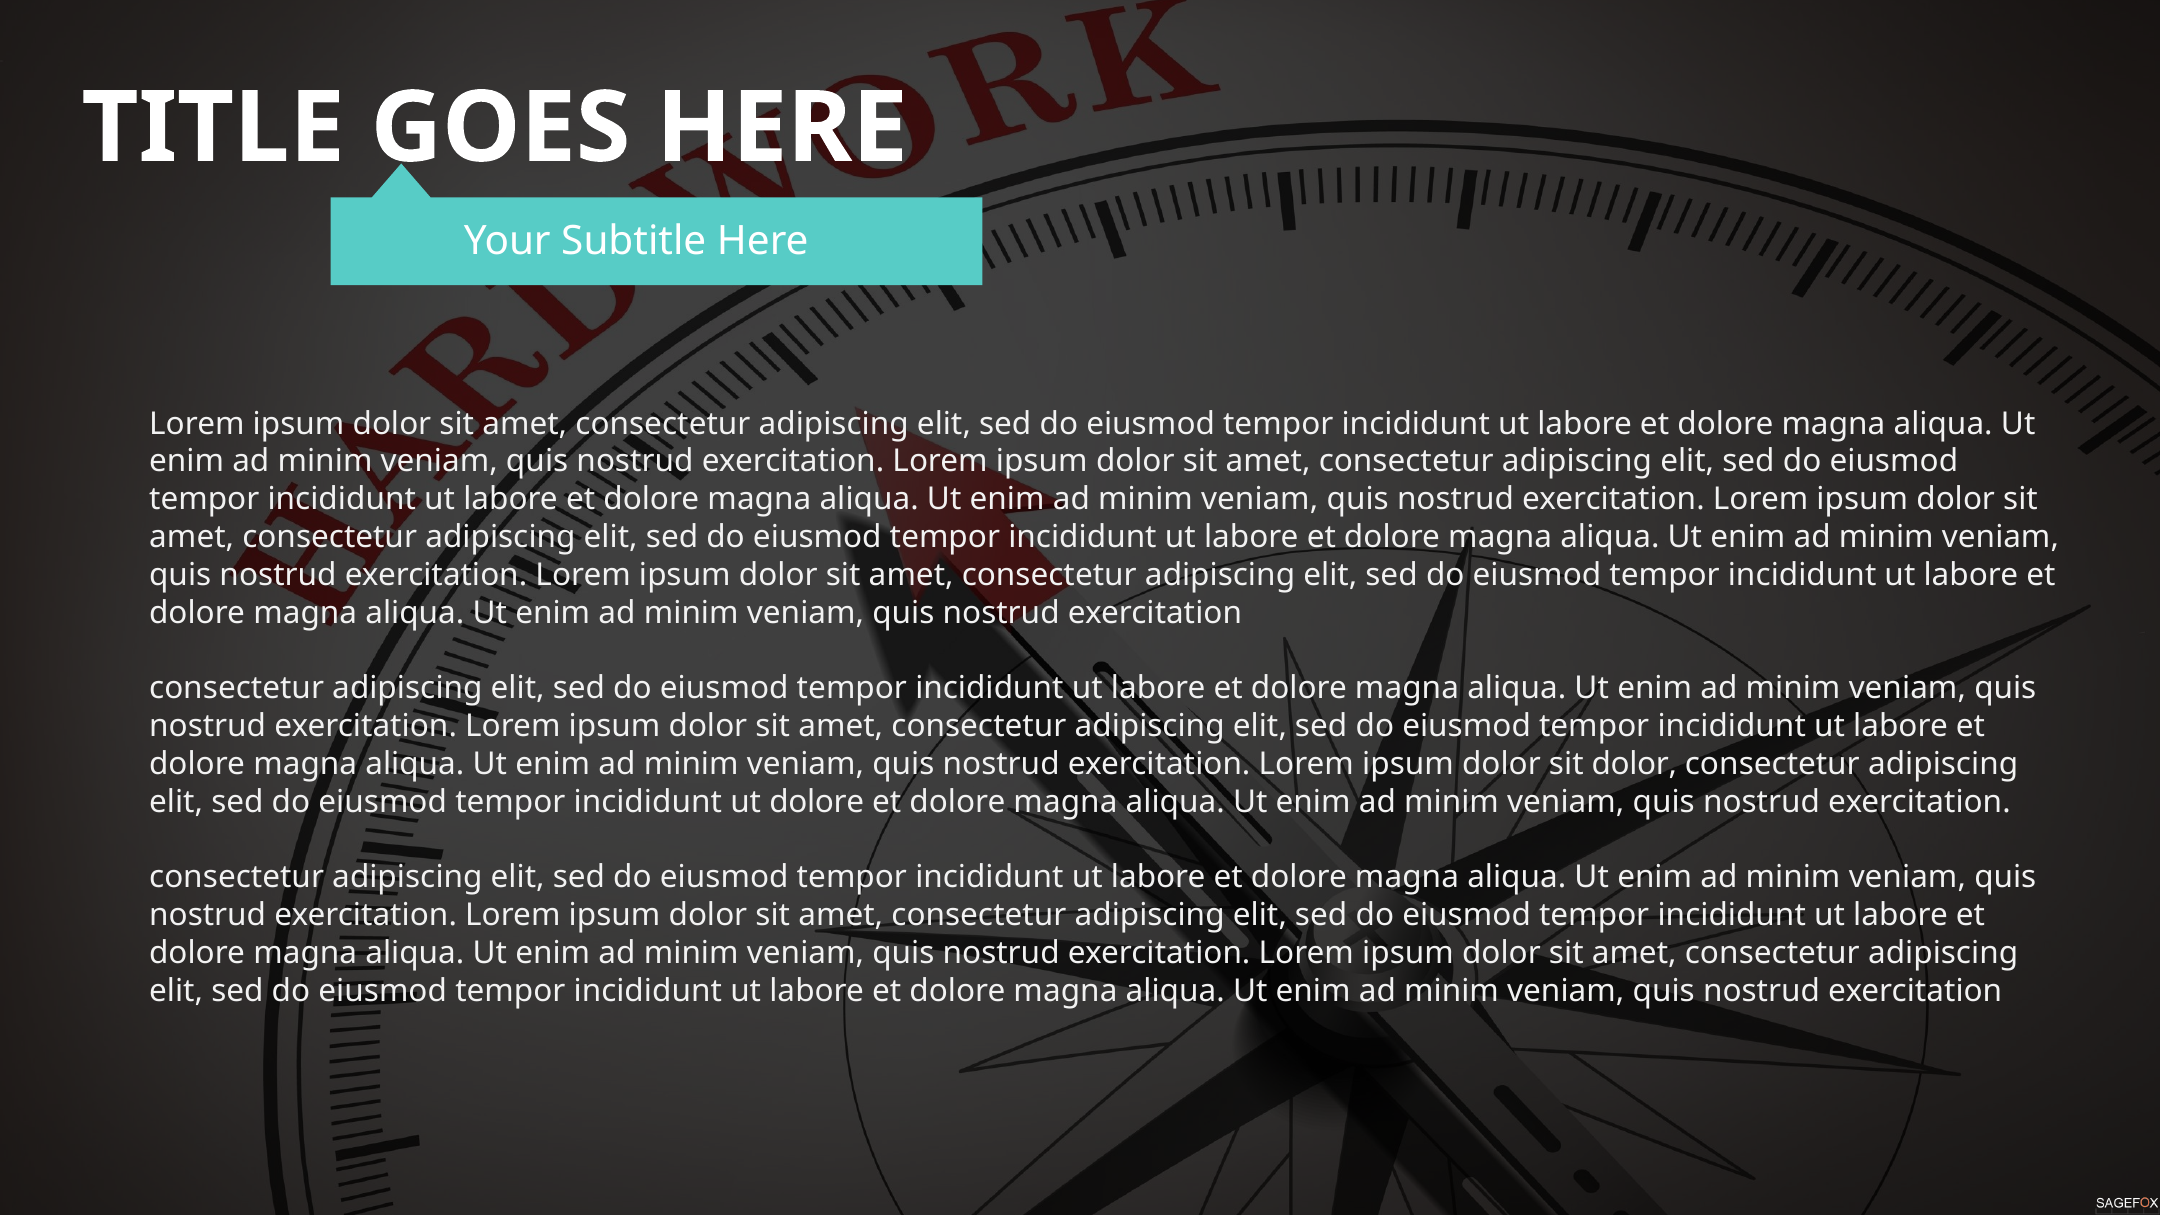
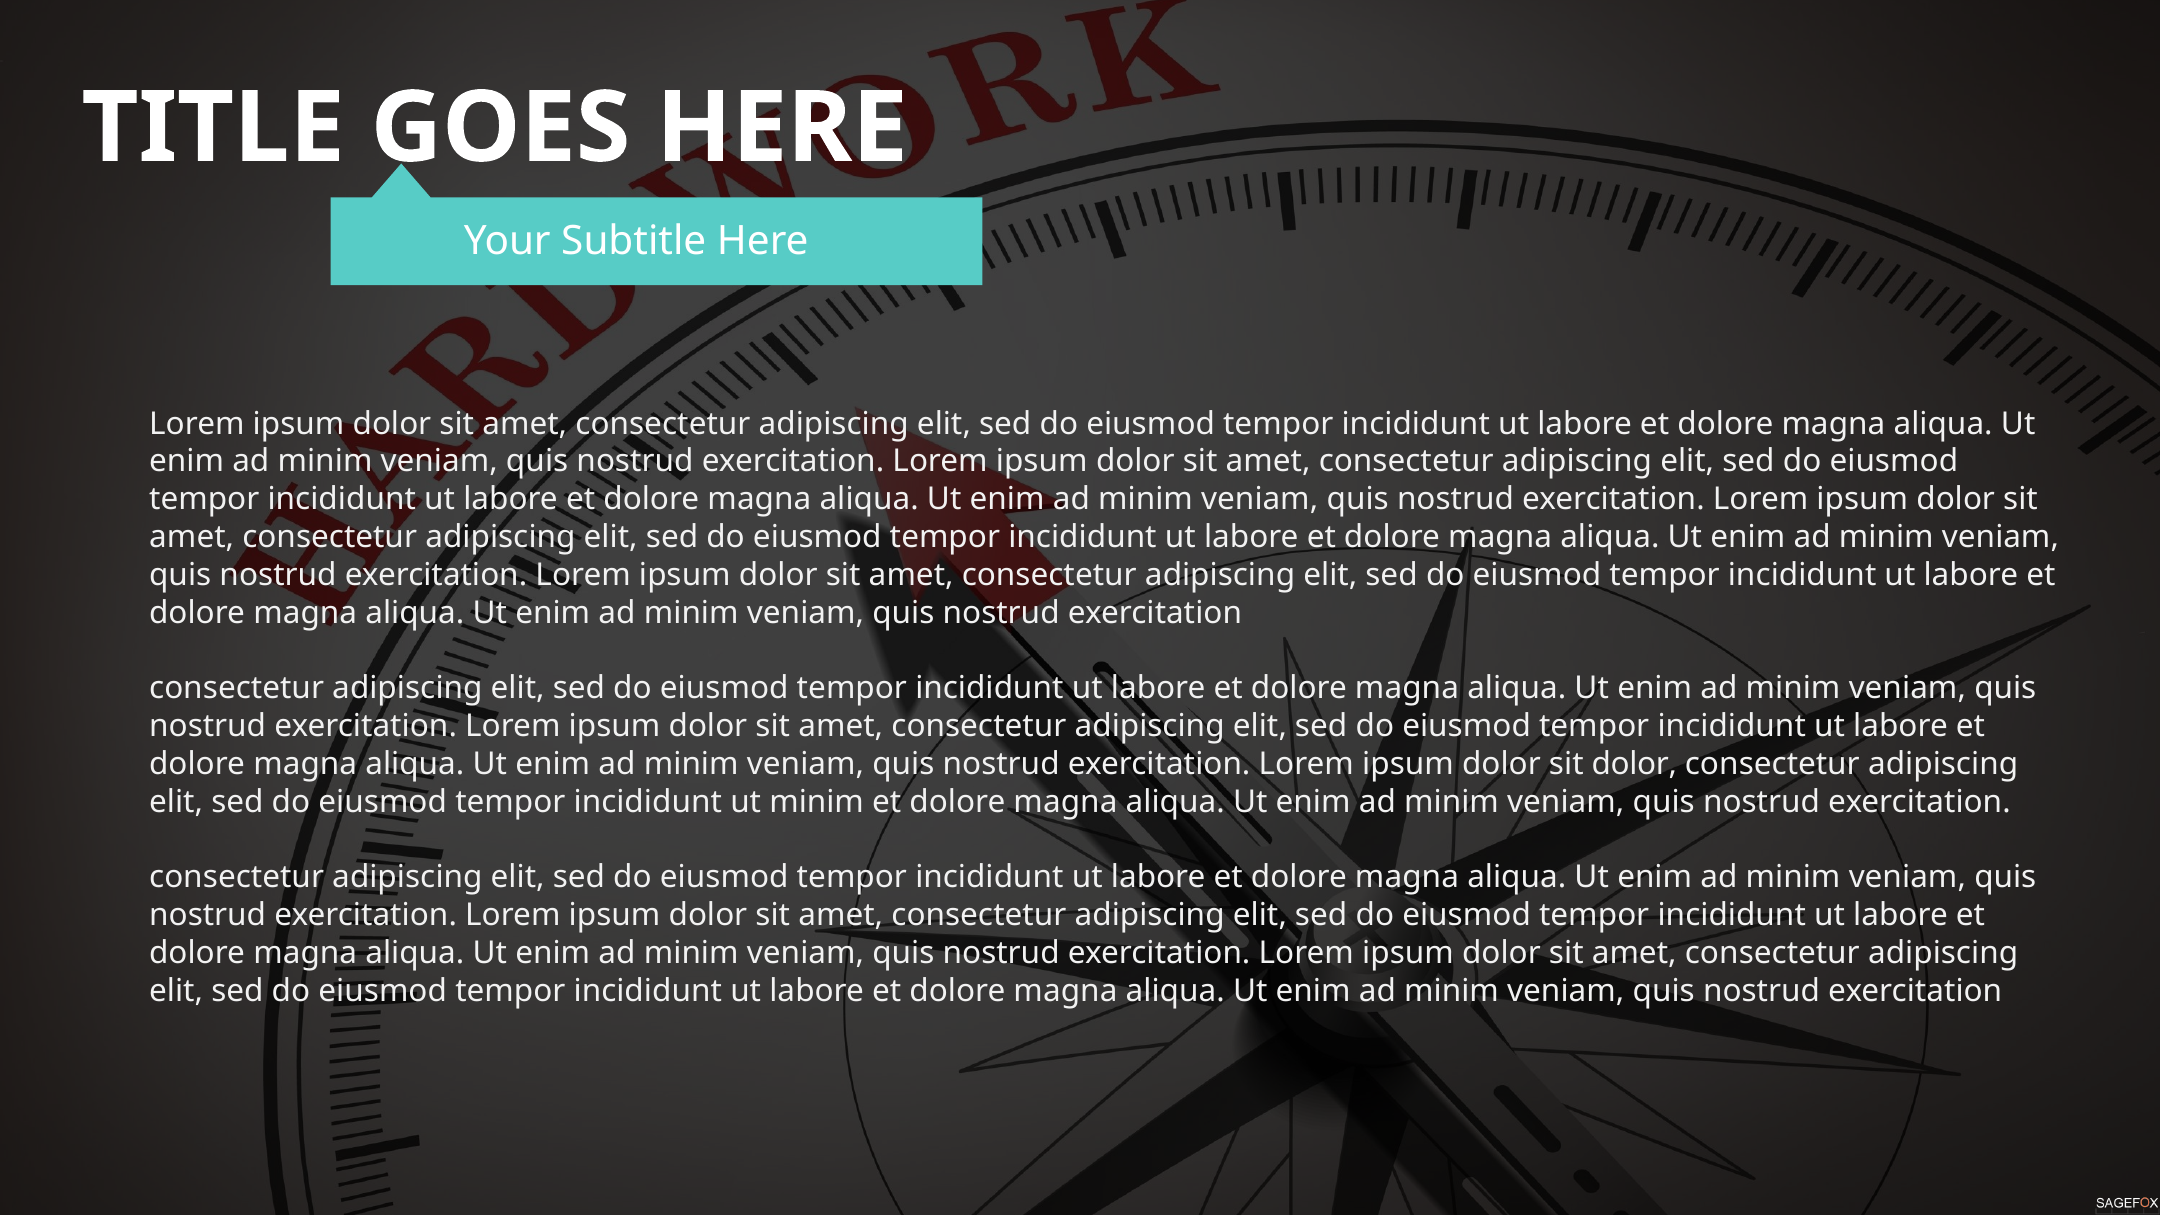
ut dolore: dolore -> minim
